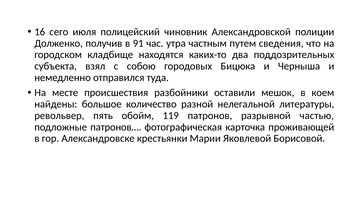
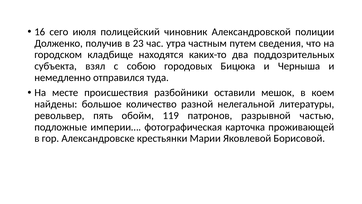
91: 91 -> 23
патронов…: патронов… -> империи…
